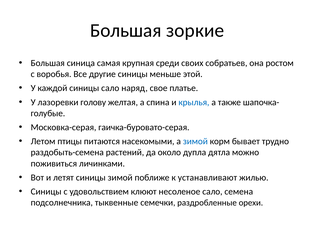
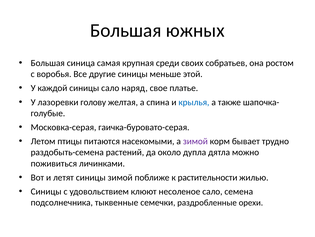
зоркие: зоркие -> южных
зимой at (195, 141) colour: blue -> purple
устанавливают: устанавливают -> растительности
